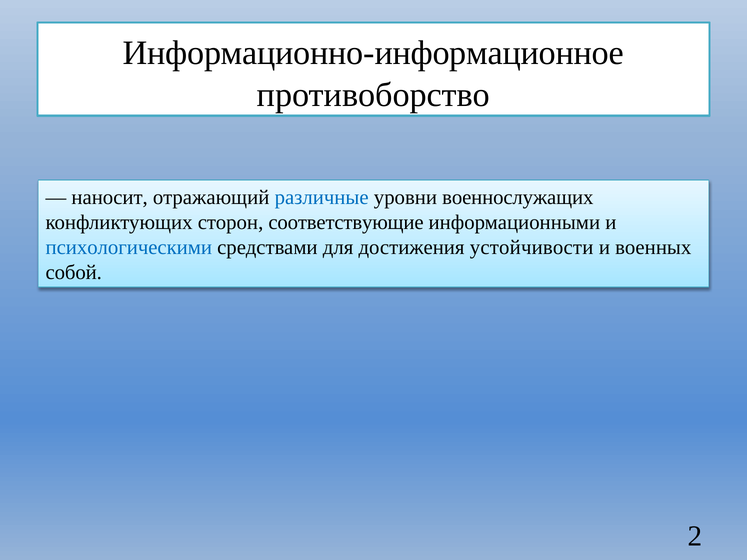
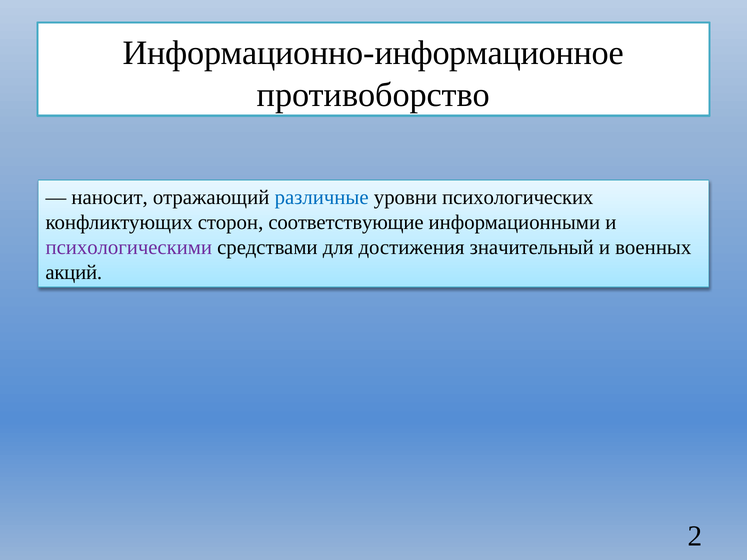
военнослужащих: военнослужащих -> психологических
психологическими colour: blue -> purple
устойчивости: устойчивости -> значительный
собой: собой -> акций
